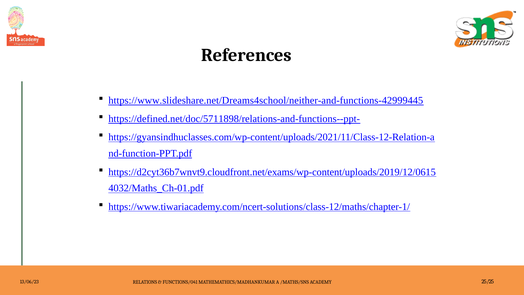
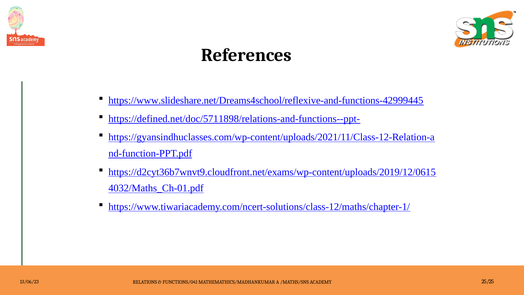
https://www.slideshare.net/Dreams4school/neither-and-functions-42999445: https://www.slideshare.net/Dreams4school/neither-and-functions-42999445 -> https://www.slideshare.net/Dreams4school/reflexive-and-functions-42999445
